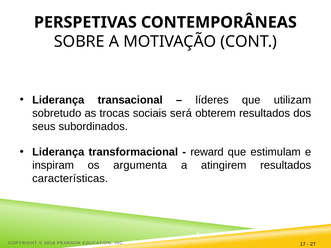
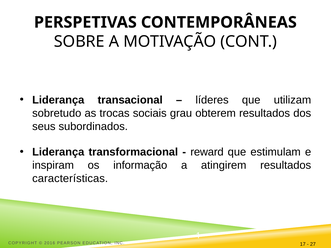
será: será -> grau
argumenta: argumenta -> informação
